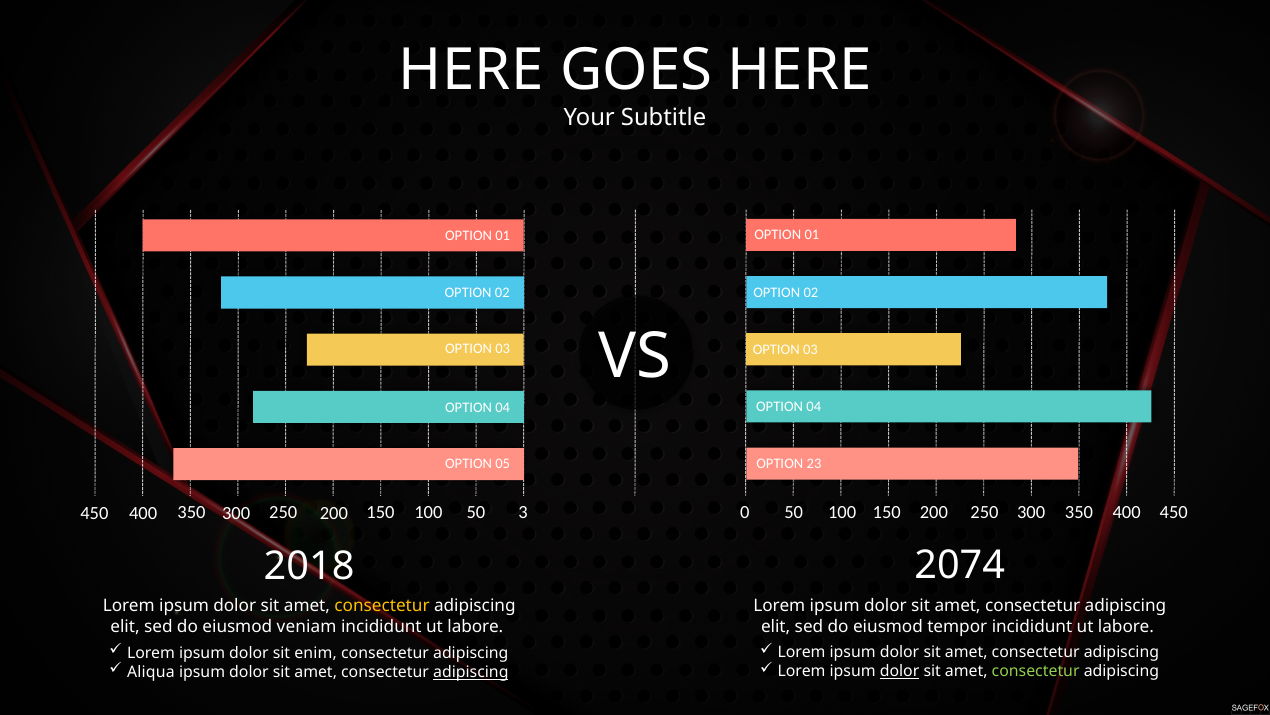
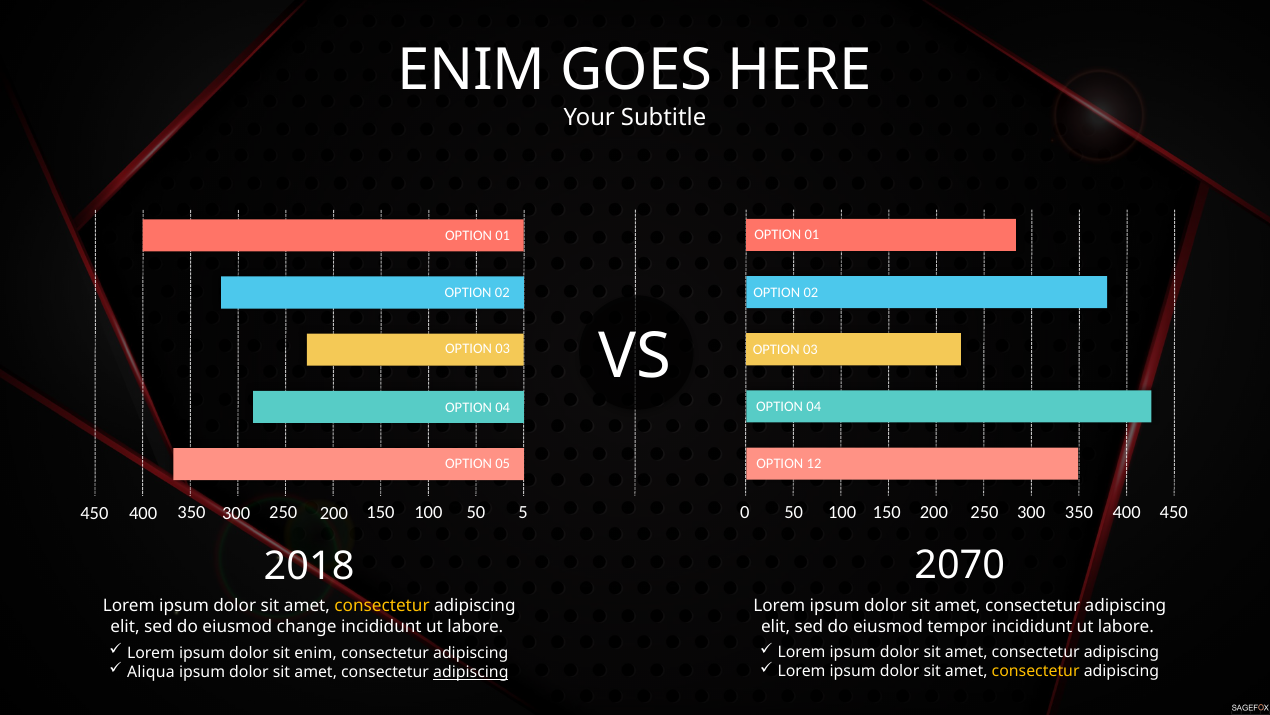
HERE at (471, 71): HERE -> ENIM
23: 23 -> 12
3: 3 -> 5
2074: 2074 -> 2070
veniam: veniam -> change
dolor at (900, 671) underline: present -> none
consectetur at (1036, 671) colour: light green -> yellow
